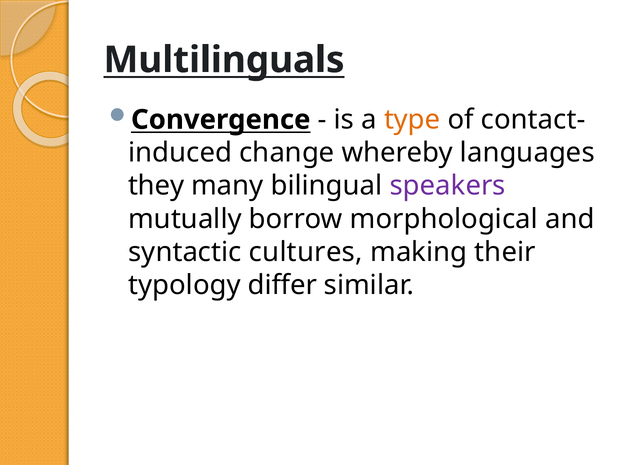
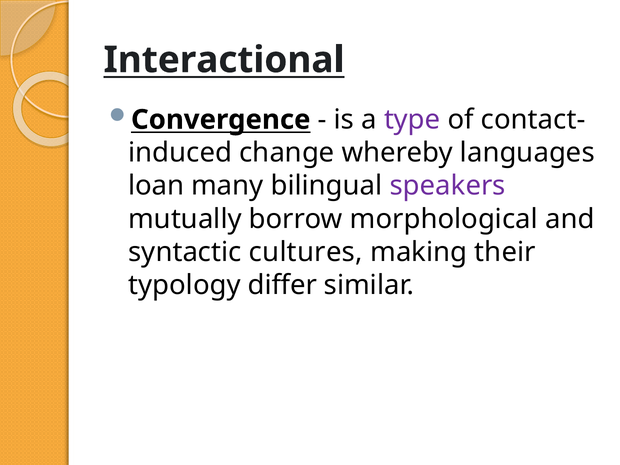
Multilinguals: Multilinguals -> Interactional
type colour: orange -> purple
they: they -> loan
